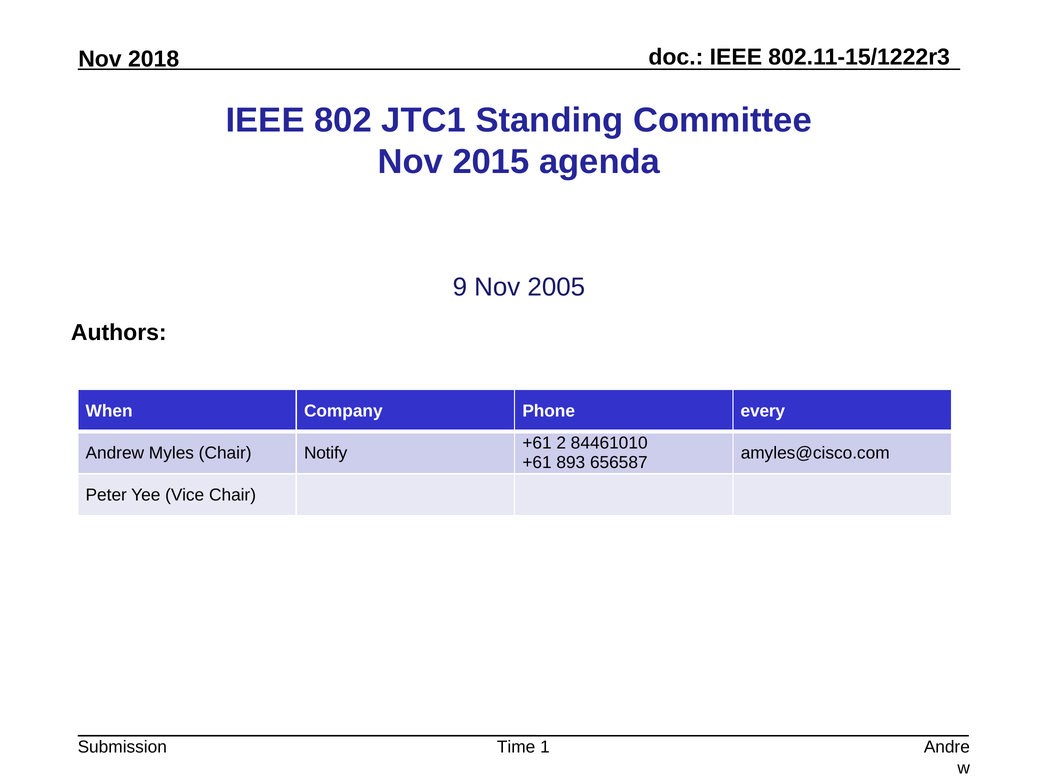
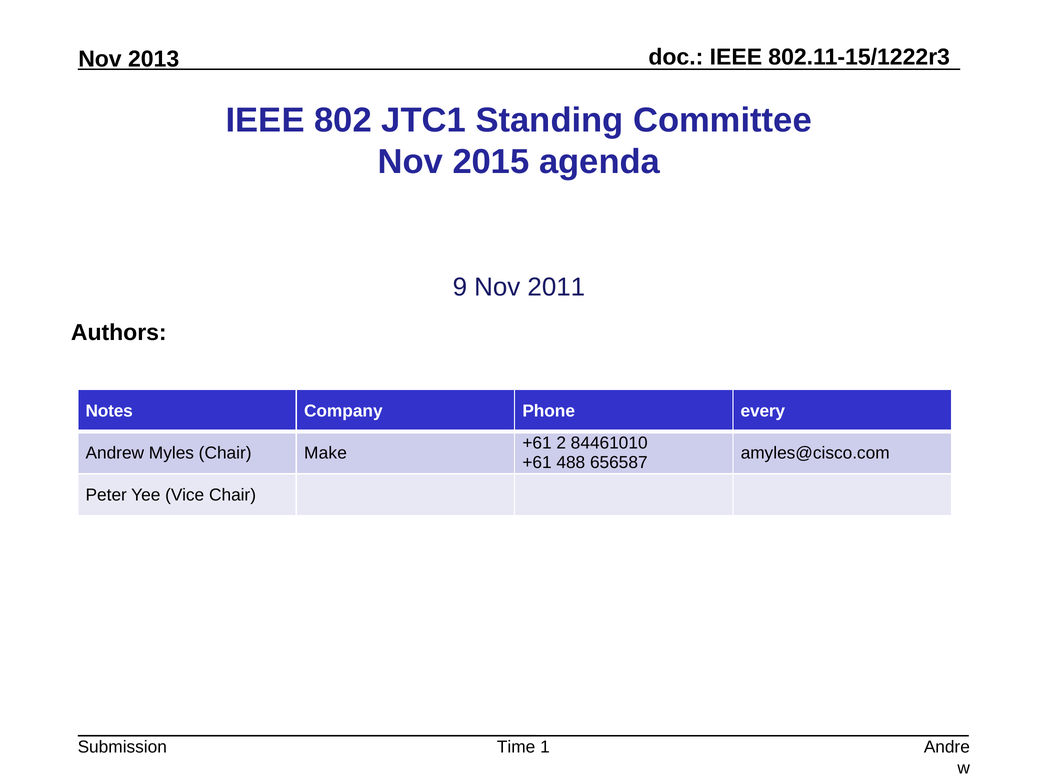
2018: 2018 -> 2013
2005: 2005 -> 2011
When: When -> Notes
Notify: Notify -> Make
893: 893 -> 488
